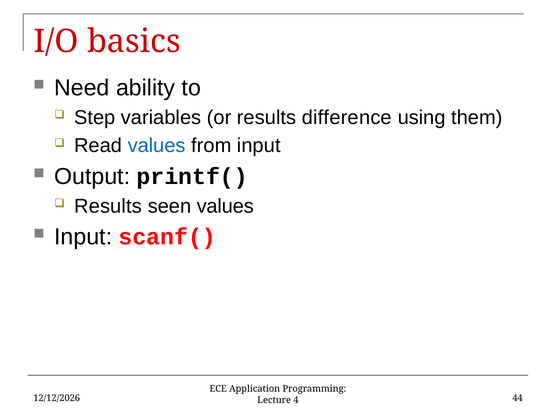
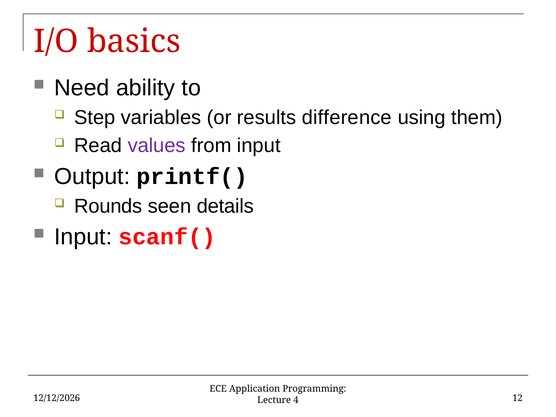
values at (157, 146) colour: blue -> purple
Results at (108, 206): Results -> Rounds
seen values: values -> details
44: 44 -> 12
